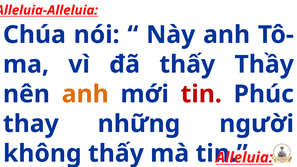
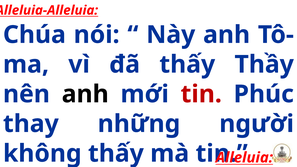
anh at (85, 94) colour: orange -> black
